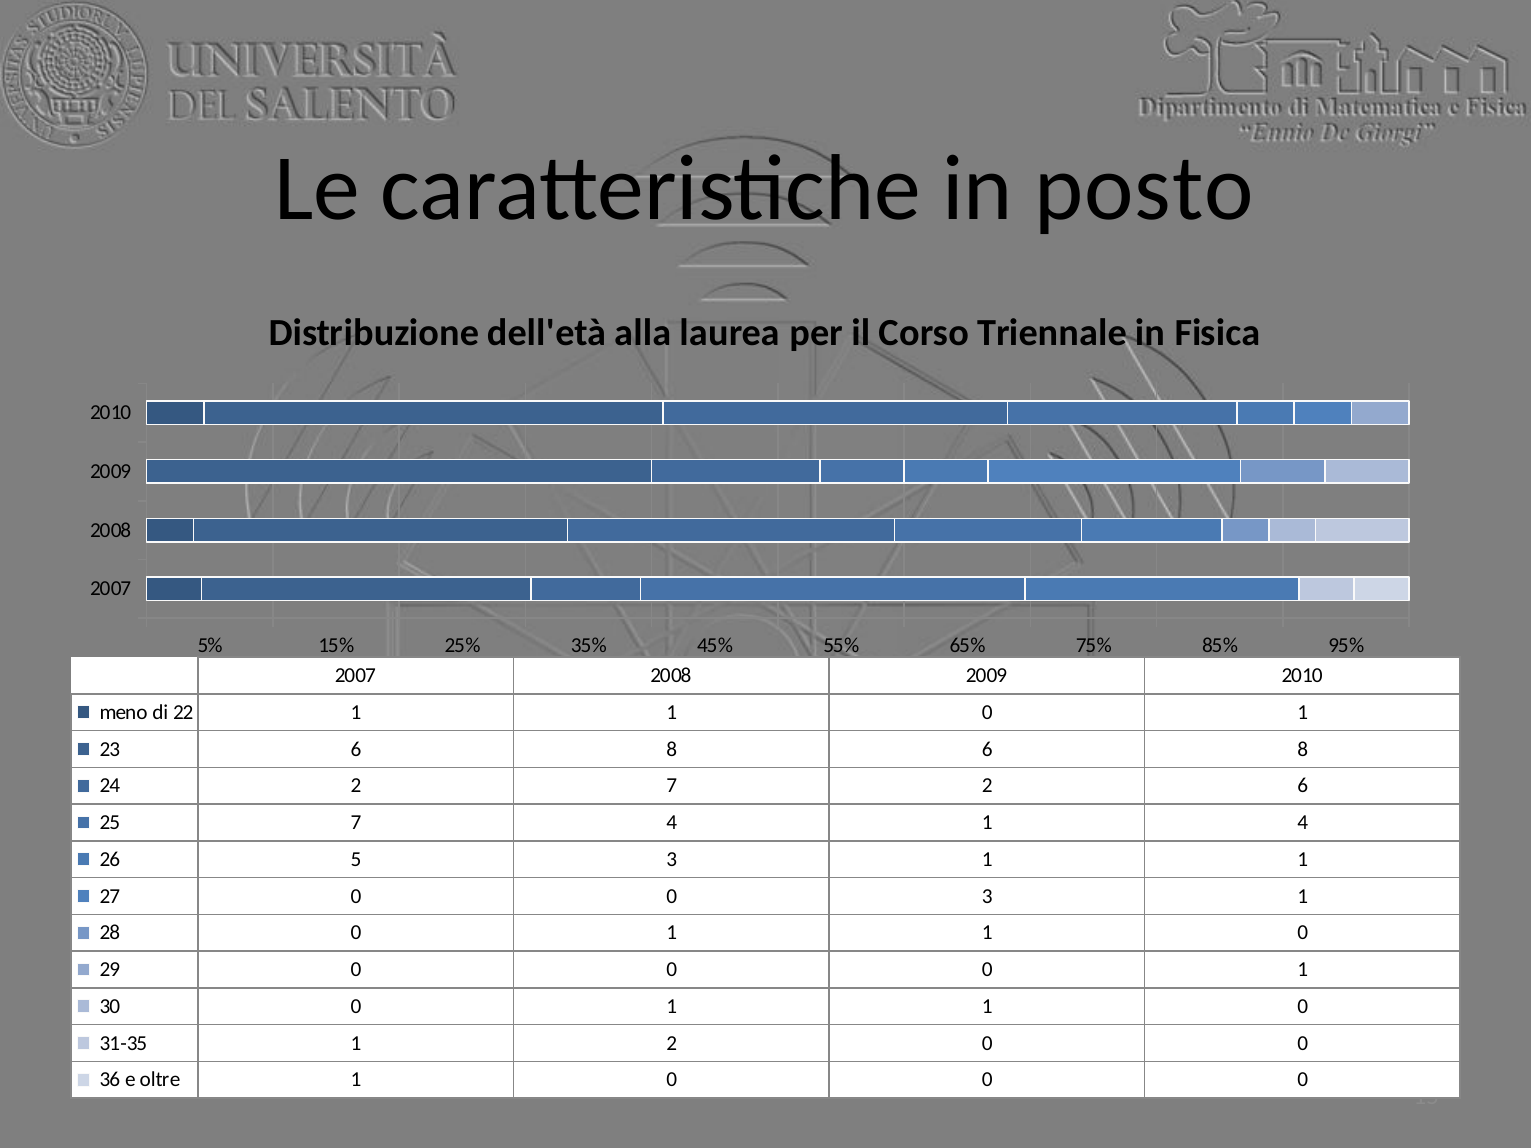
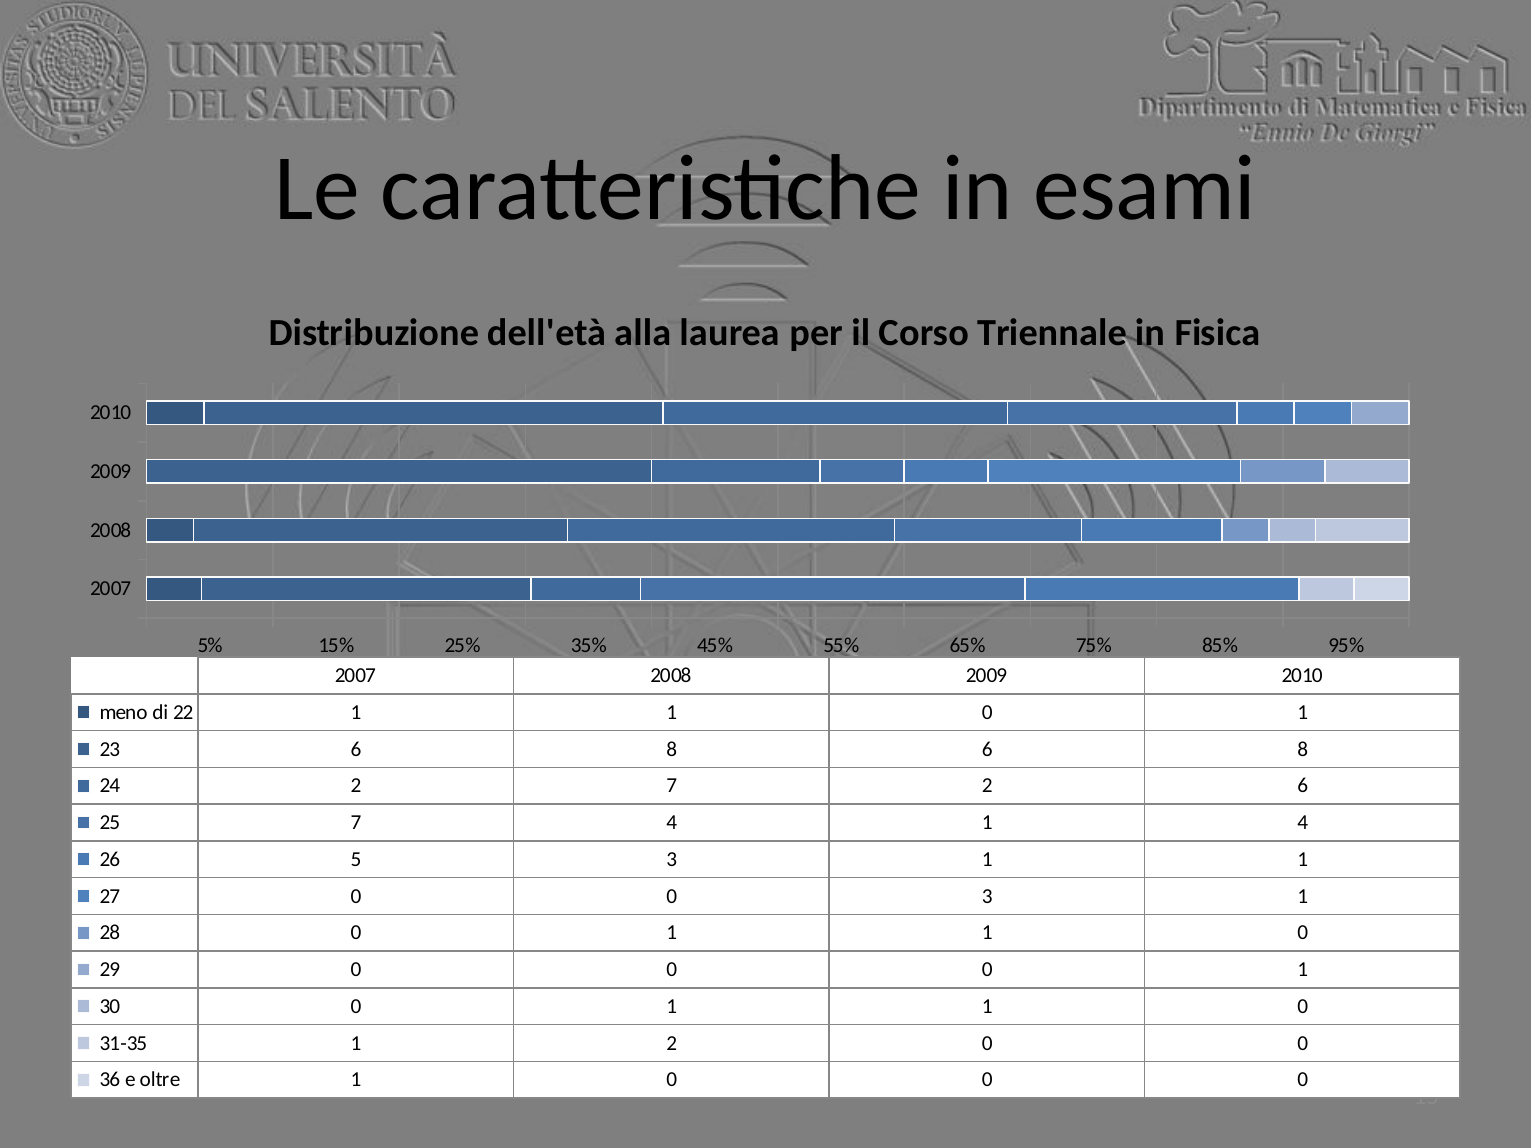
posto: posto -> esami
